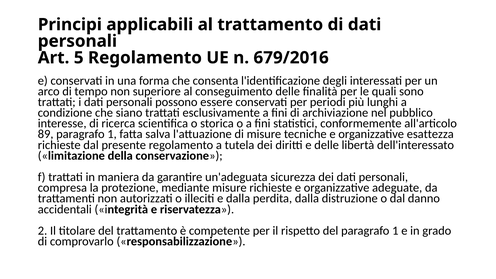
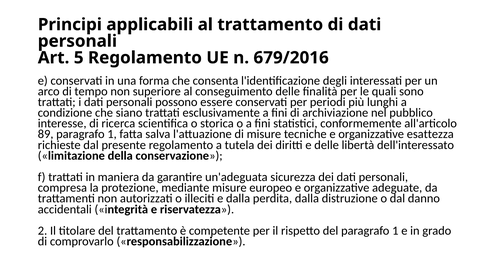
misure richieste: richieste -> europeo
